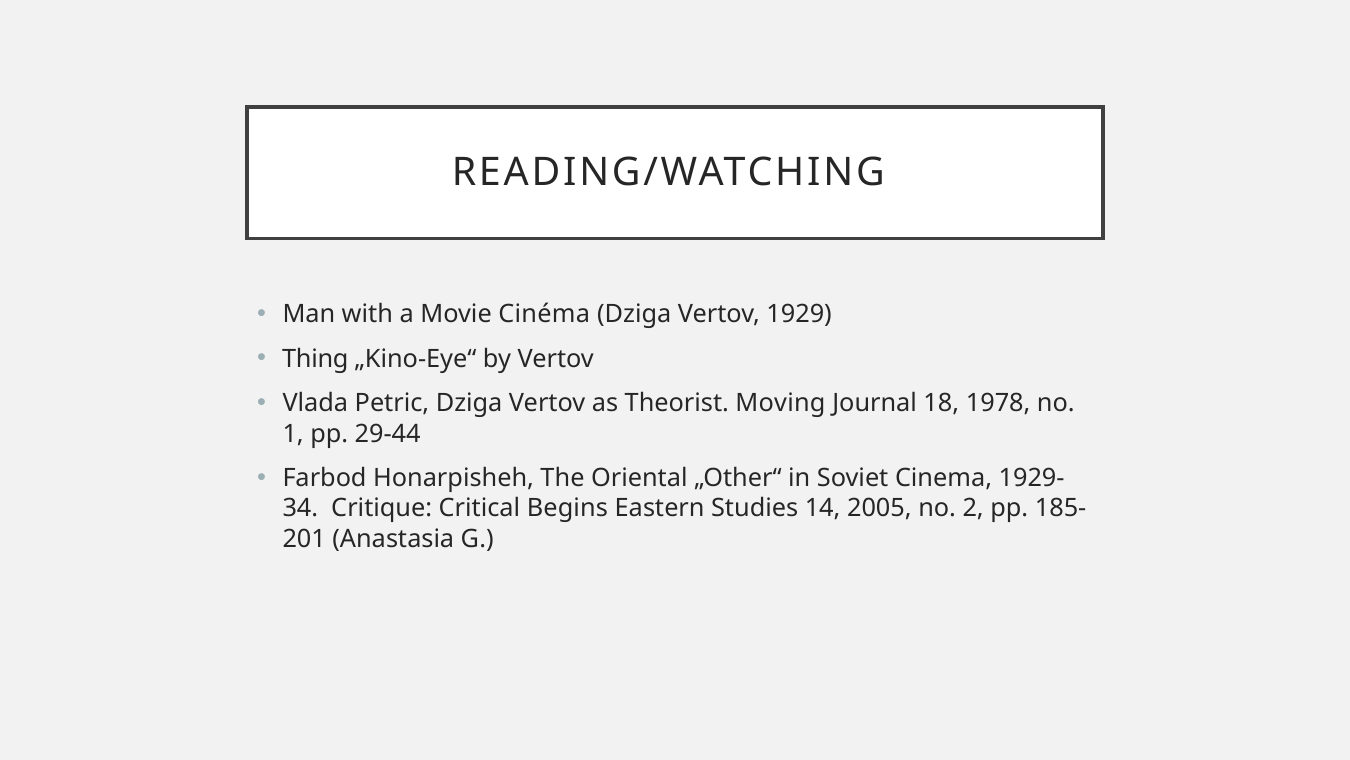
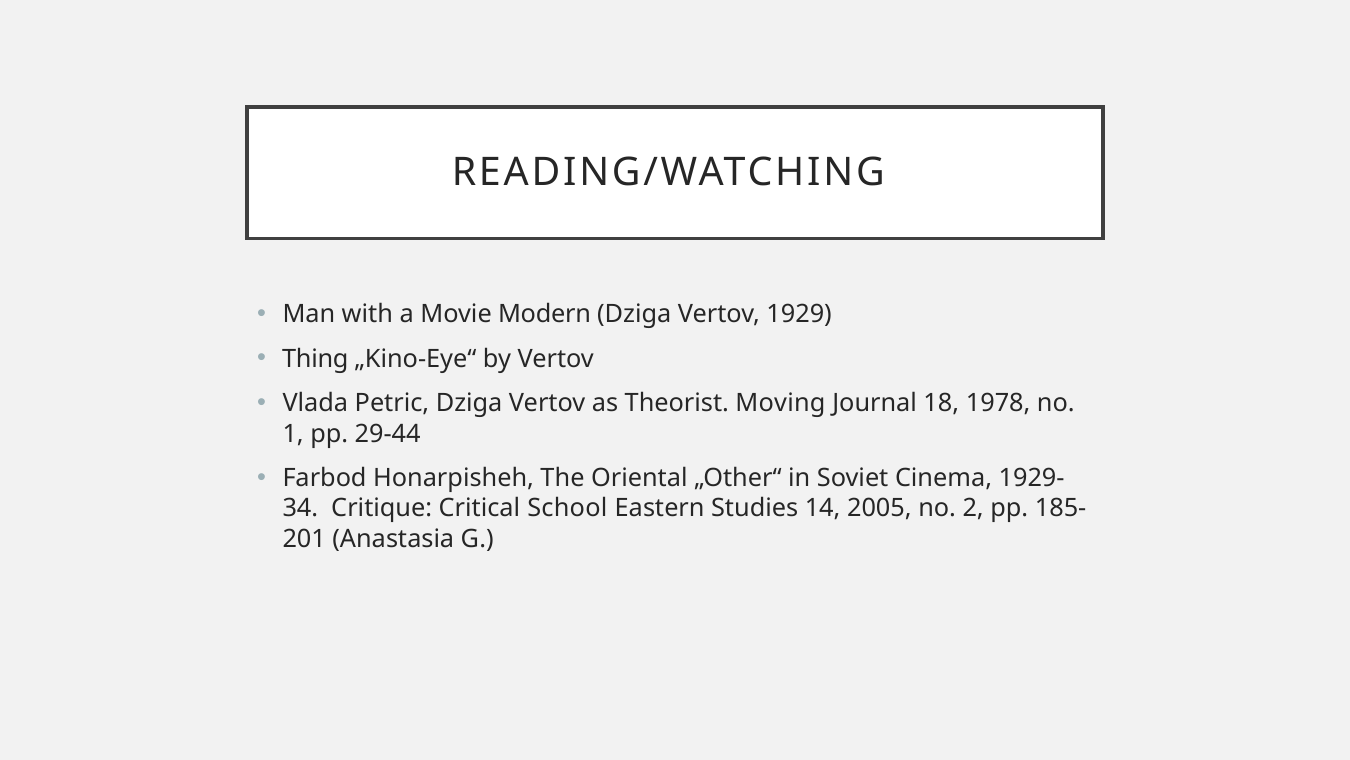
Cinéma: Cinéma -> Modern
Begins: Begins -> School
